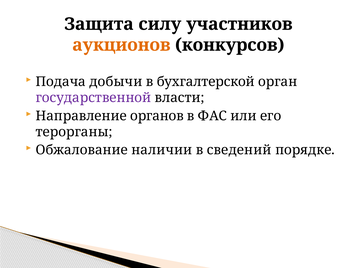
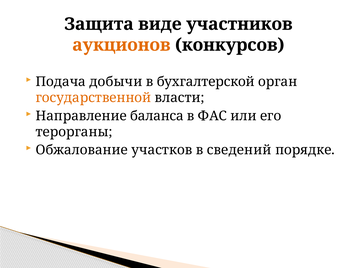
силу: силу -> виде
государственной colour: purple -> orange
органов: органов -> баланса
наличии: наличии -> участков
